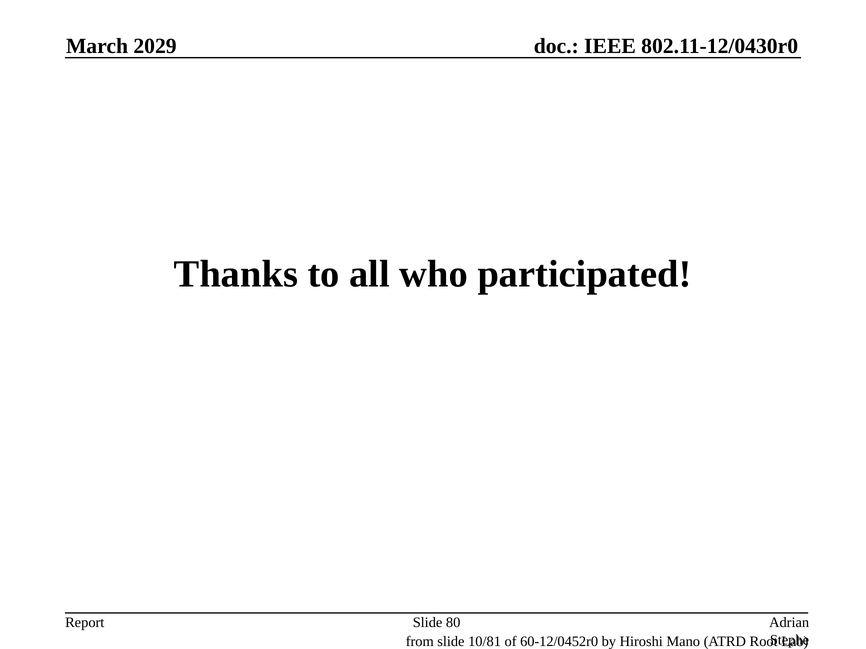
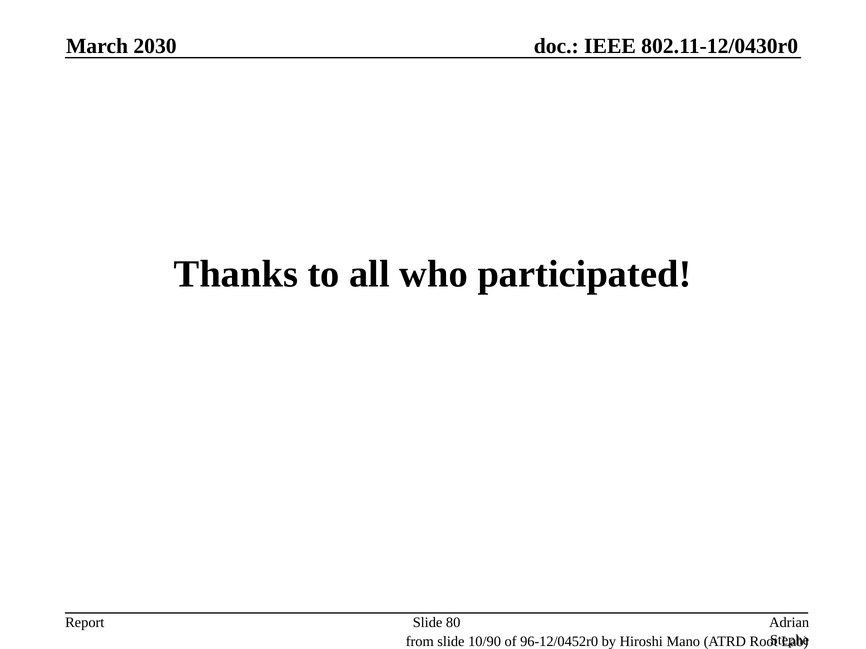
2029: 2029 -> 2030
10/81: 10/81 -> 10/90
60-12/0452r0: 60-12/0452r0 -> 96-12/0452r0
